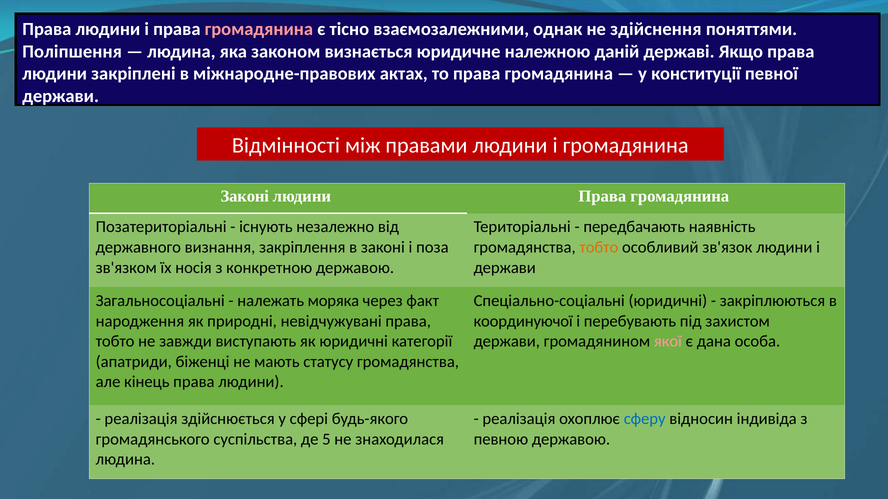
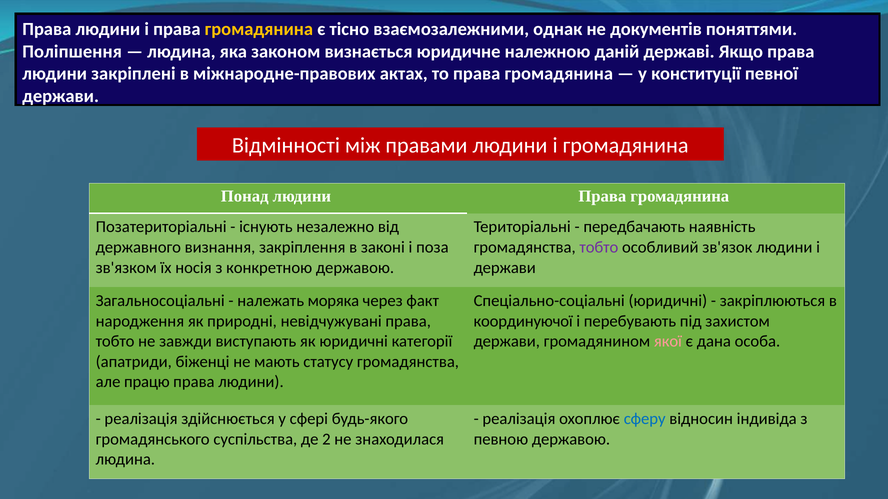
громадянина at (259, 29) colour: pink -> yellow
здійснення: здійснення -> документів
Законі at (245, 196): Законі -> Понад
тобто at (599, 248) colour: orange -> purple
кінець: кінець -> працю
5: 5 -> 2
